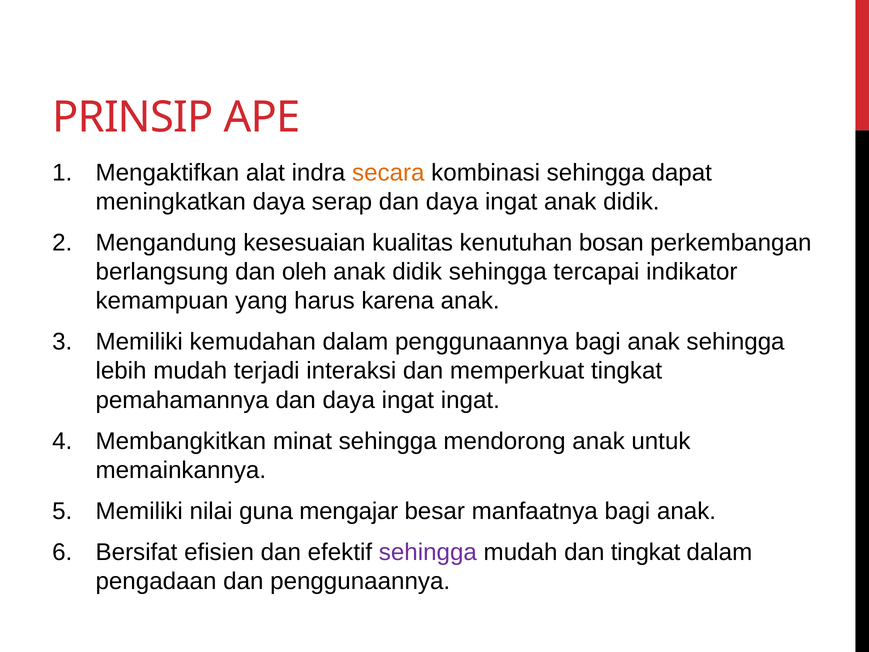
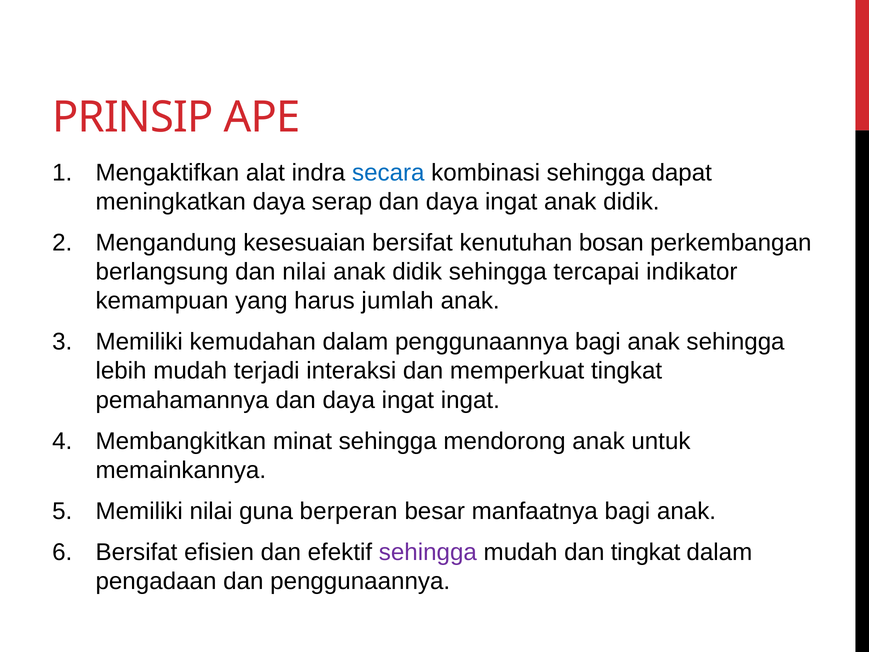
secara colour: orange -> blue
kesesuaian kualitas: kualitas -> bersifat
dan oleh: oleh -> nilai
karena: karena -> jumlah
mengajar: mengajar -> berperan
